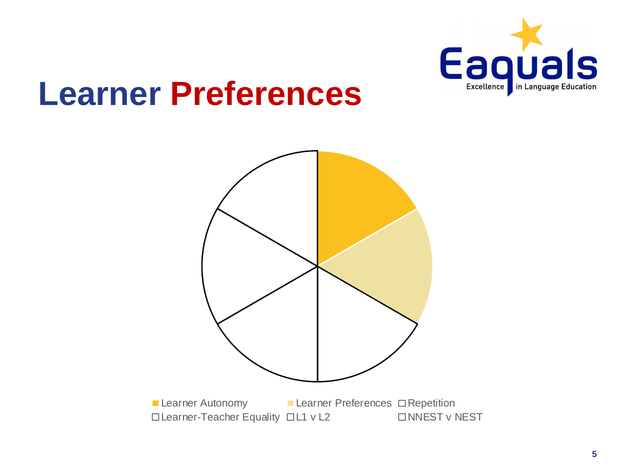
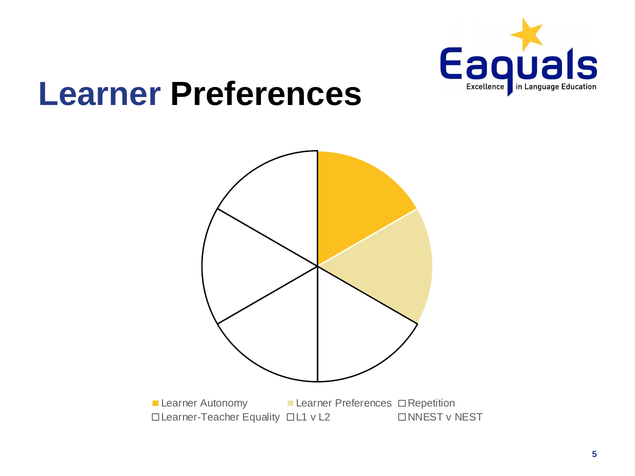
Preferences at (266, 94) colour: red -> black
